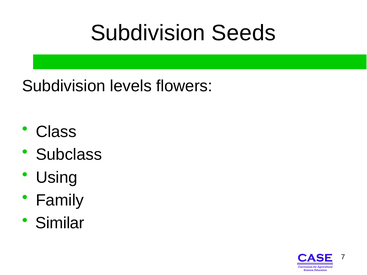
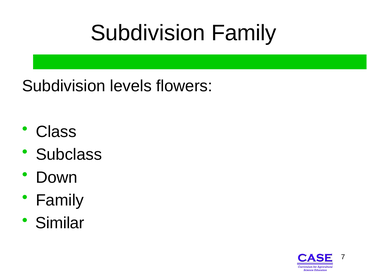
Subdivision Seeds: Seeds -> Family
Using: Using -> Down
